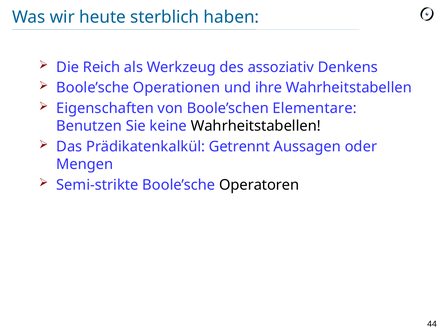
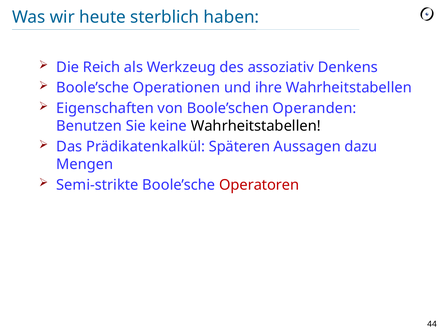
Elementare: Elementare -> Operanden
Getrennt: Getrennt -> Späteren
oder: oder -> dazu
Operatoren colour: black -> red
